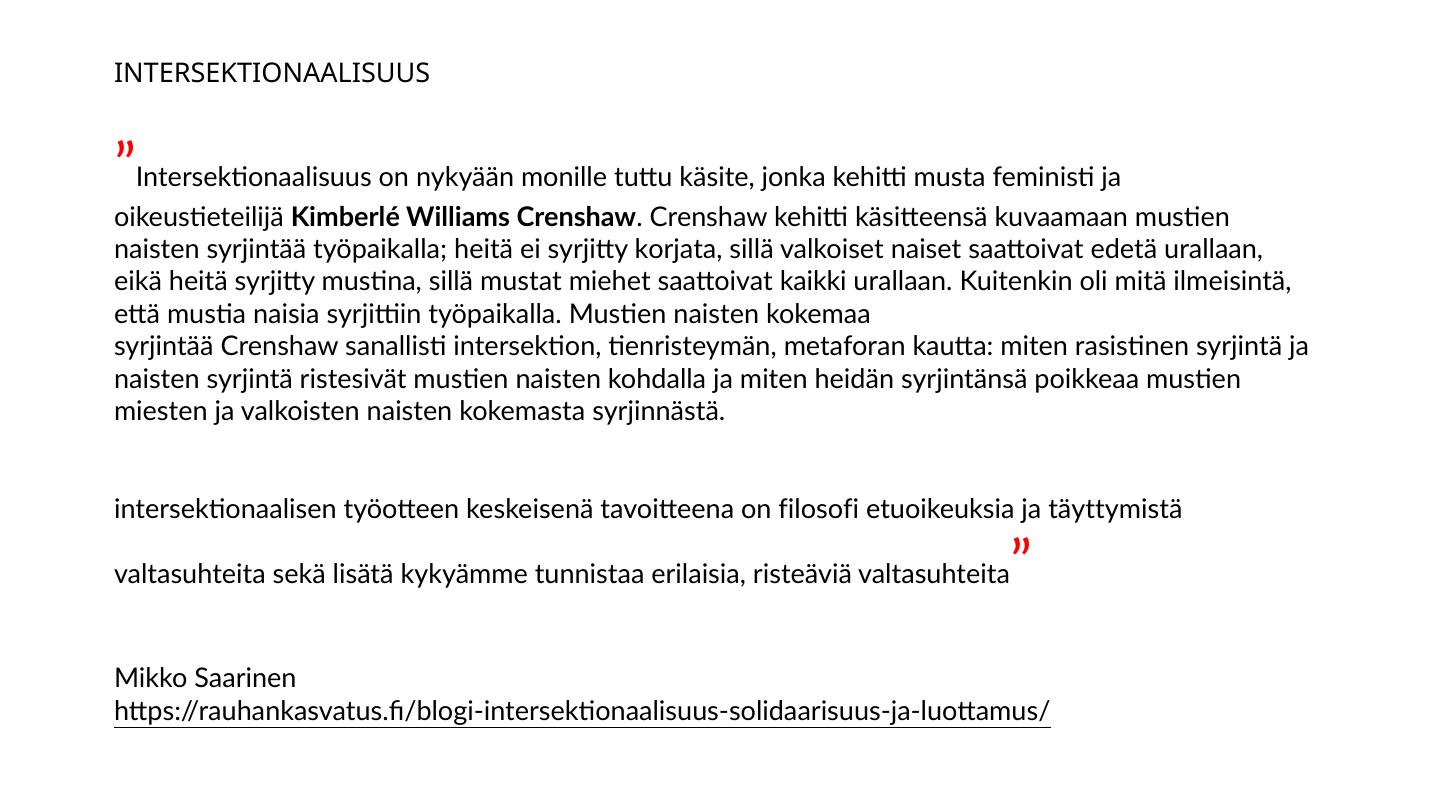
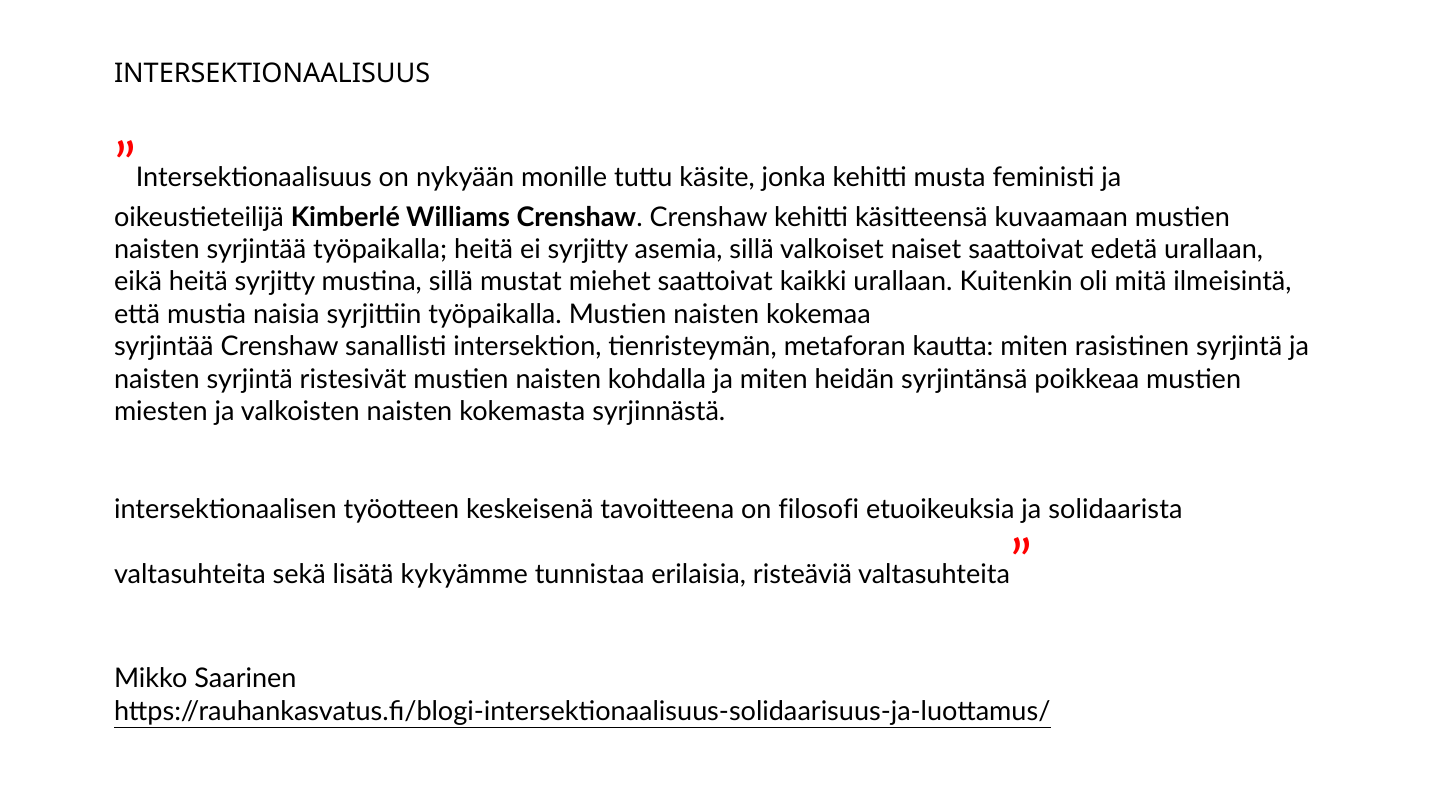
korjata: korjata -> asemia
täyttymistä: täyttymistä -> solidaarista
